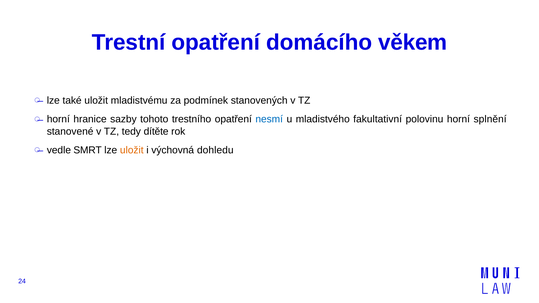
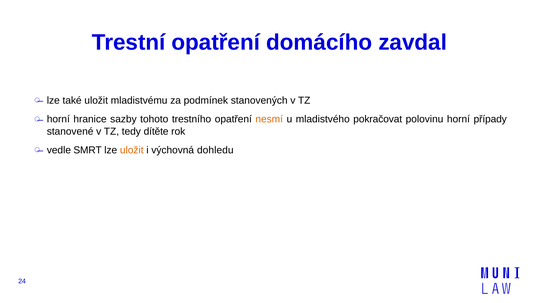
věkem: věkem -> zavdal
nesmí colour: blue -> orange
fakultativní: fakultativní -> pokračovat
splnění: splnění -> případy
